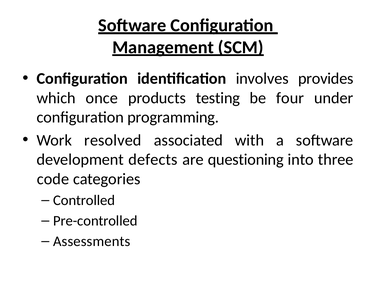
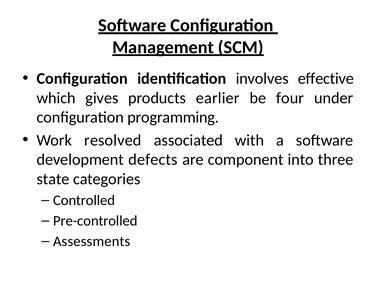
provides: provides -> effective
once: once -> gives
testing: testing -> earlier
questioning: questioning -> component
code: code -> state
